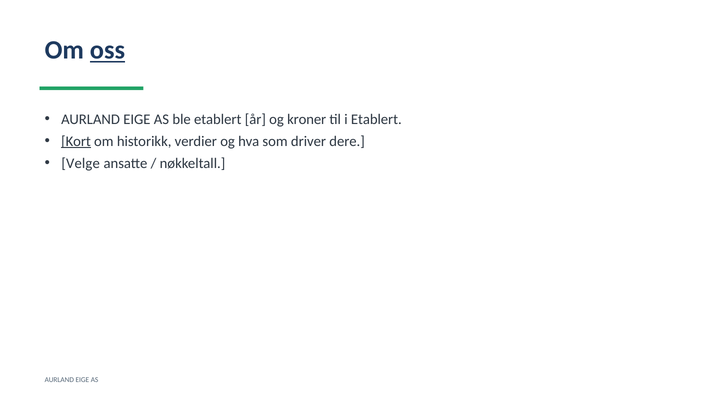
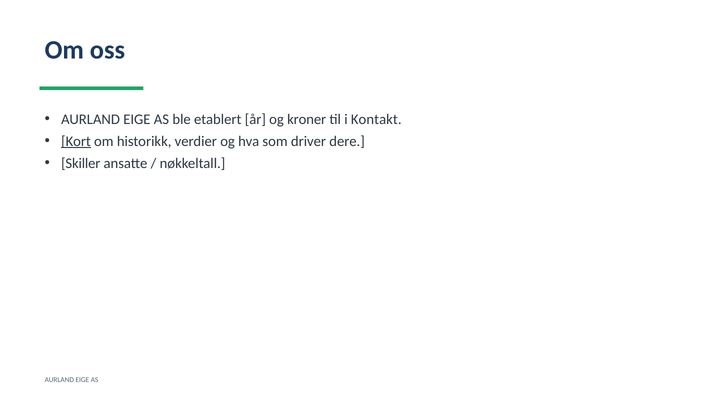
oss underline: present -> none
i Etablert: Etablert -> Kontakt
Velge: Velge -> Skiller
